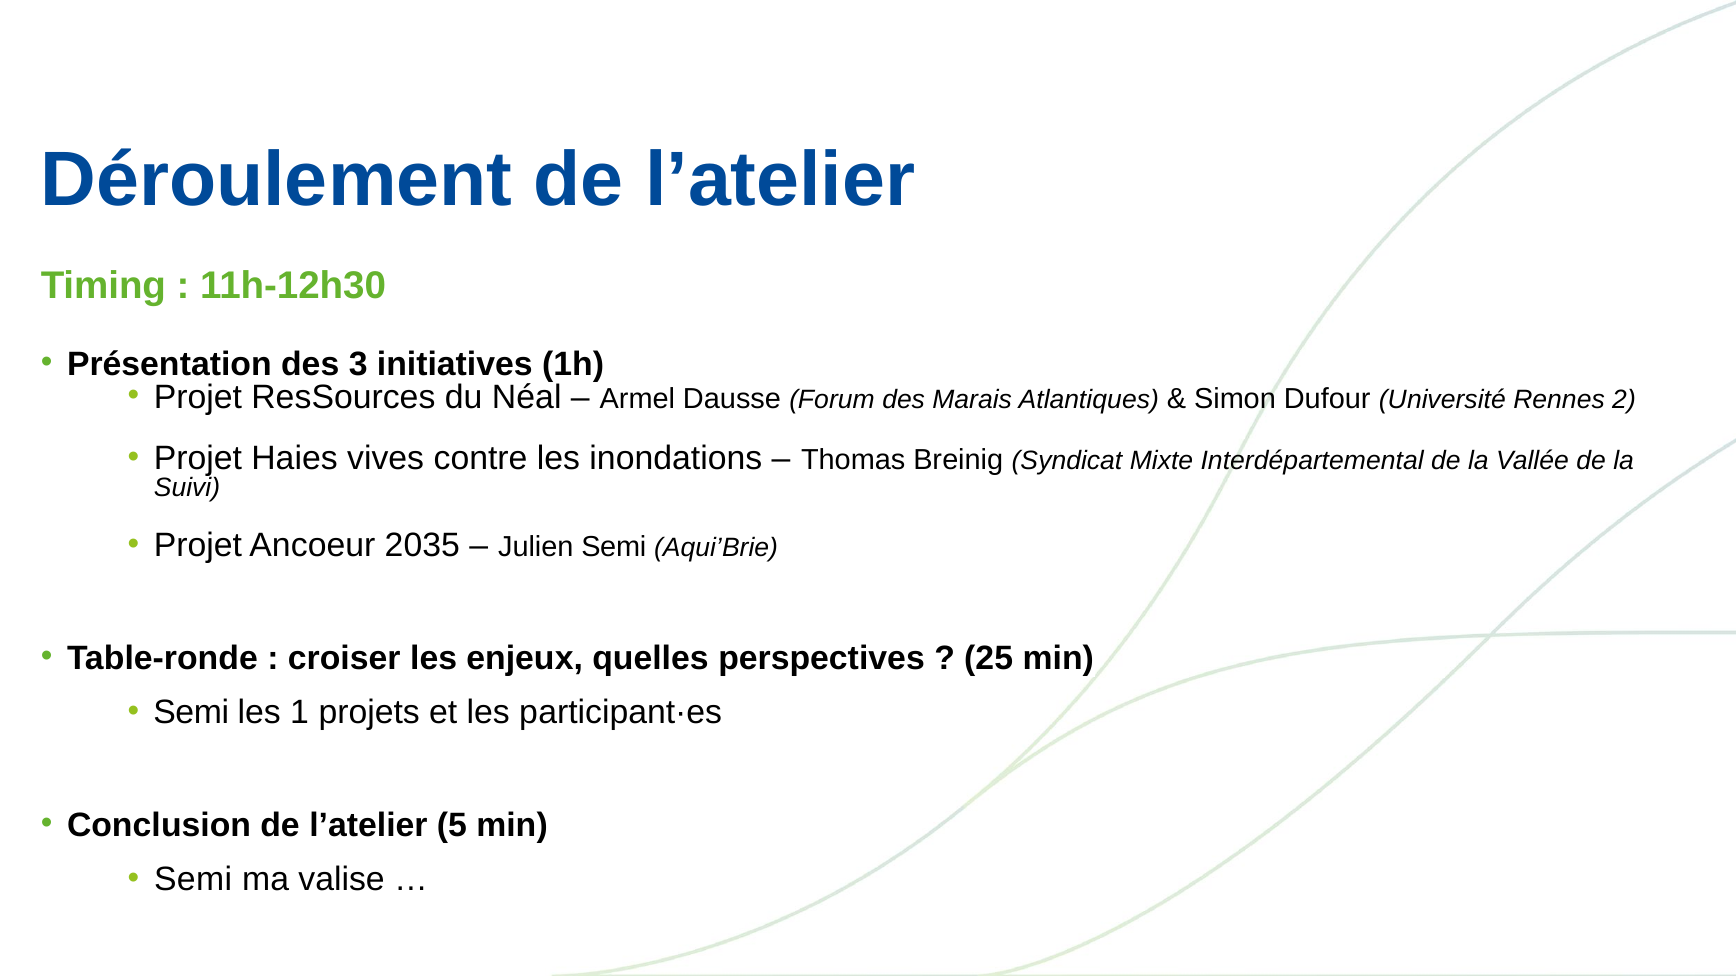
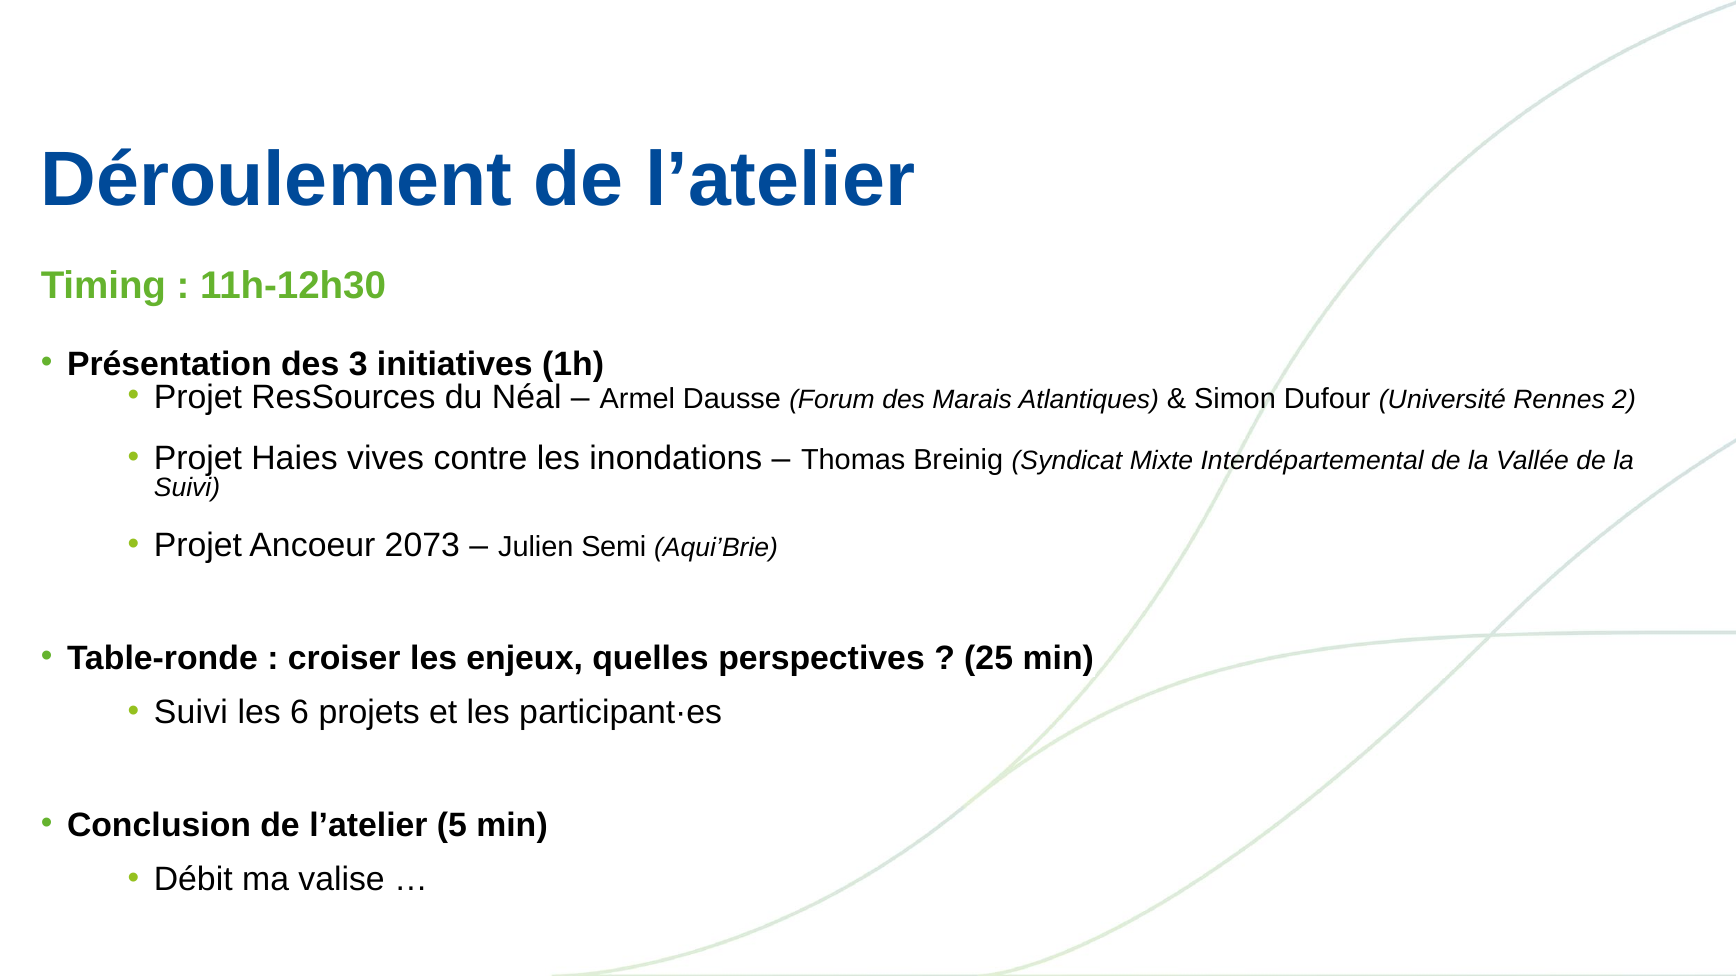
2035: 2035 -> 2073
Semi at (191, 713): Semi -> Suivi
1: 1 -> 6
Semi at (193, 880): Semi -> Débit
